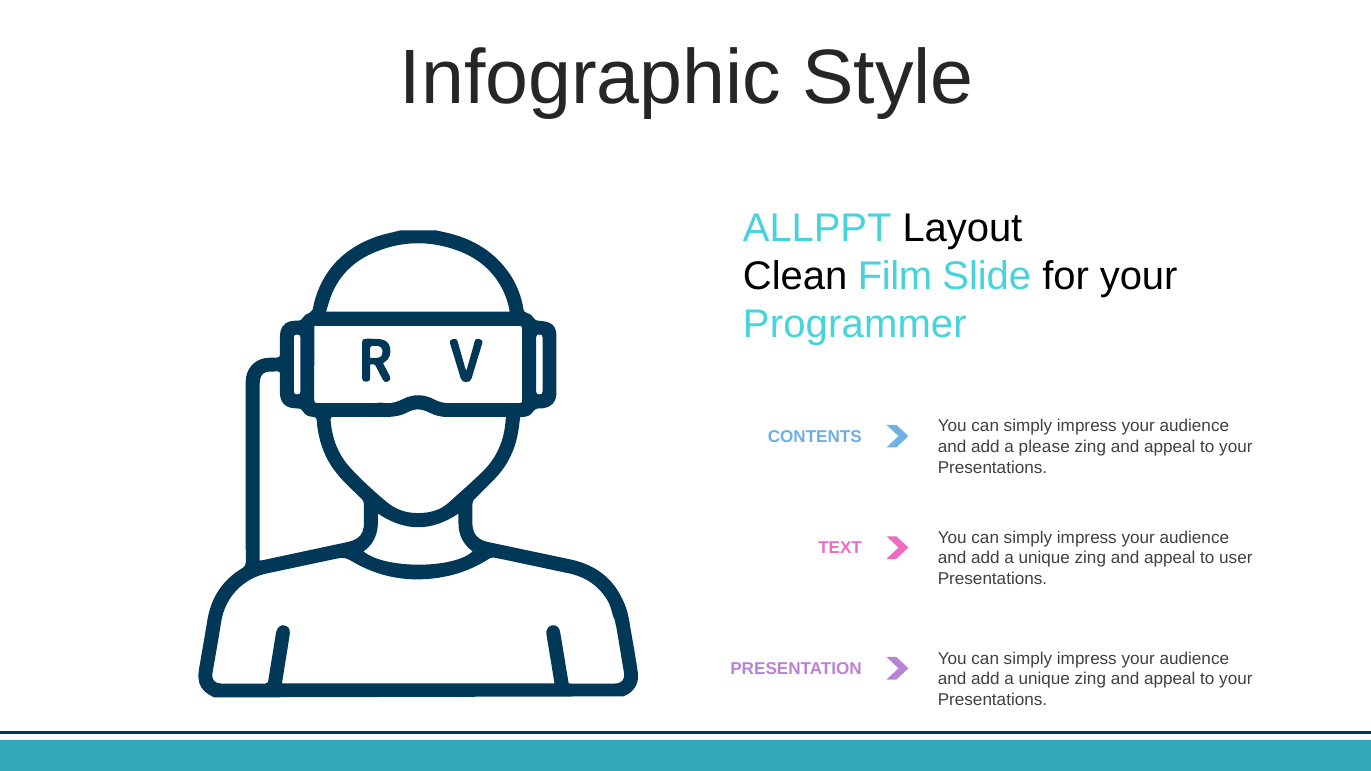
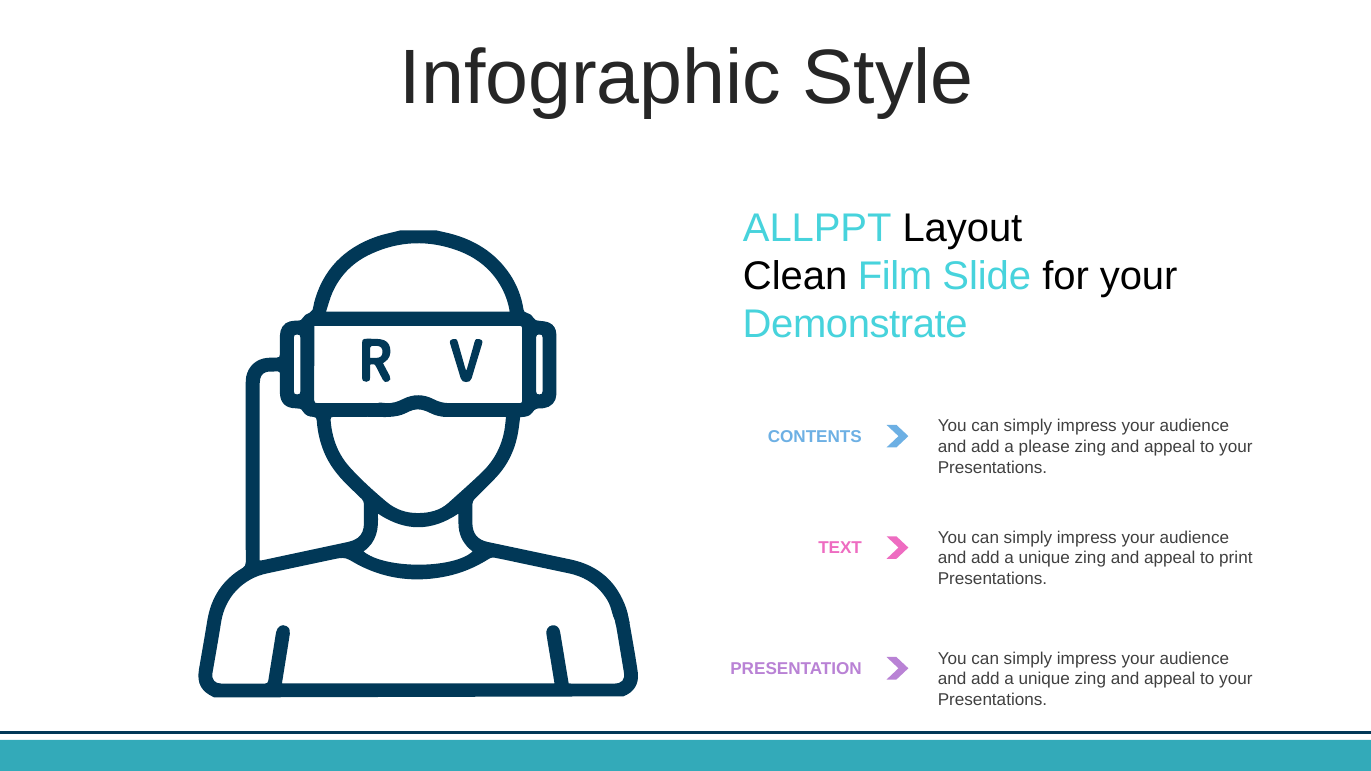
Programmer: Programmer -> Demonstrate
user: user -> print
